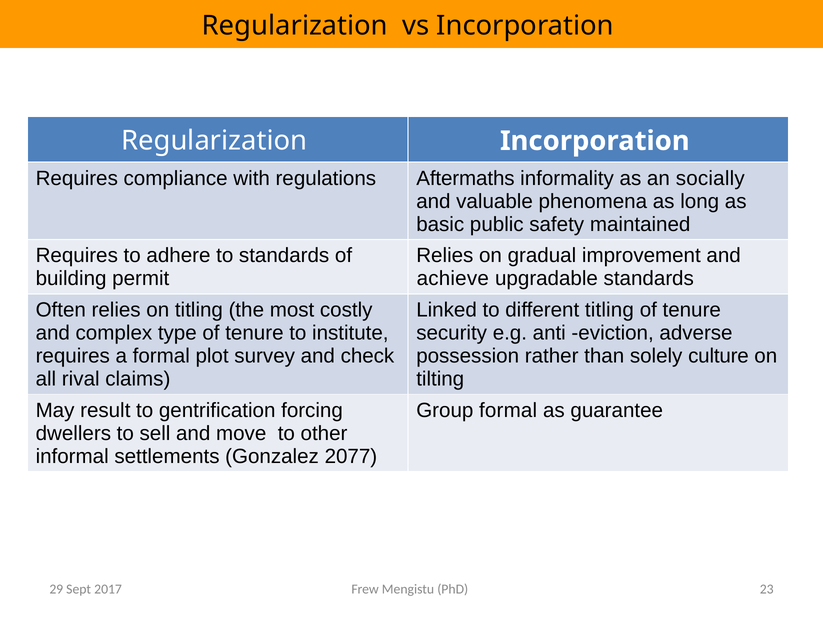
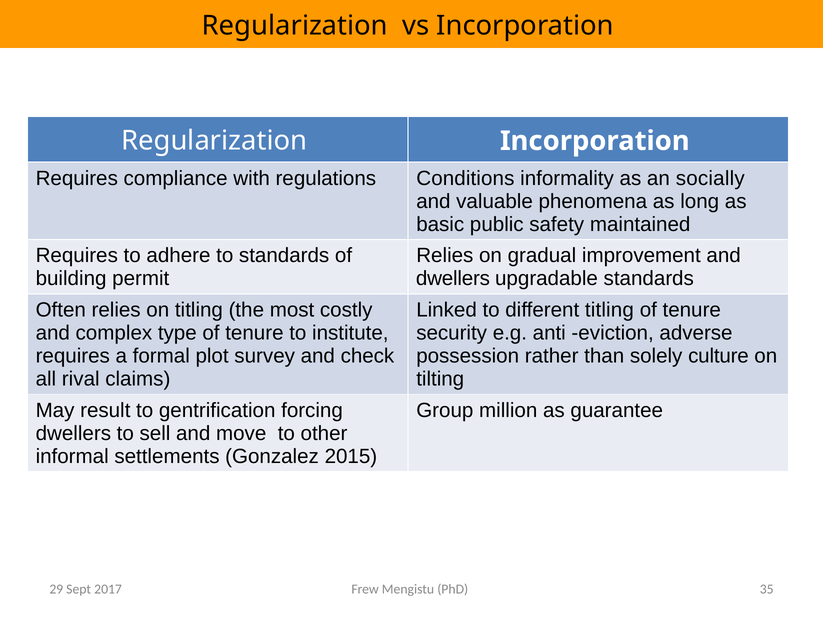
Aftermaths: Aftermaths -> Conditions
achieve at (453, 279): achieve -> dwellers
Group formal: formal -> million
2077: 2077 -> 2015
23: 23 -> 35
